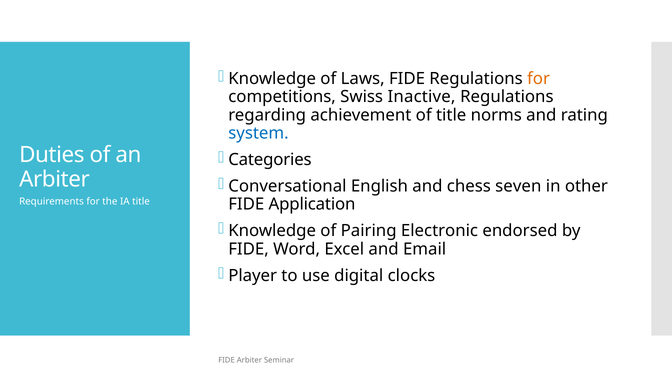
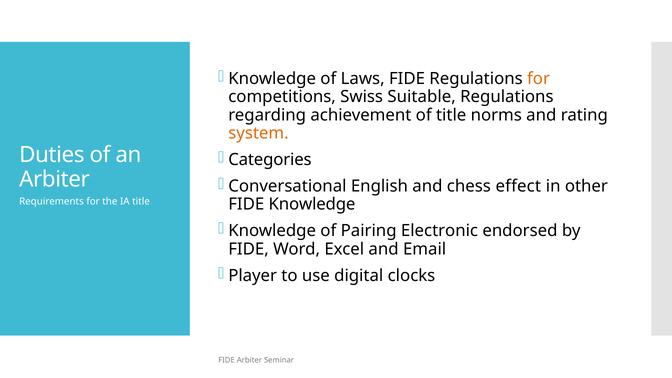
Inactive: Inactive -> Suitable
system colour: blue -> orange
seven: seven -> effect
FIDE Application: Application -> Knowledge
